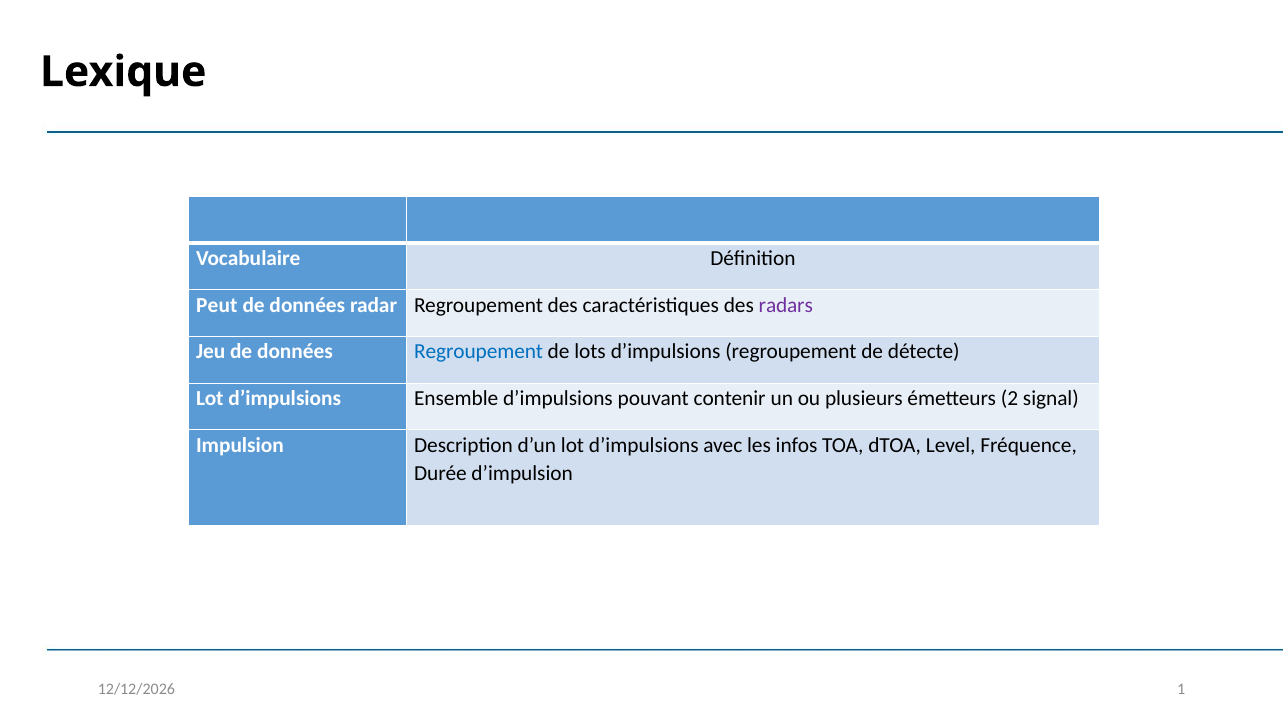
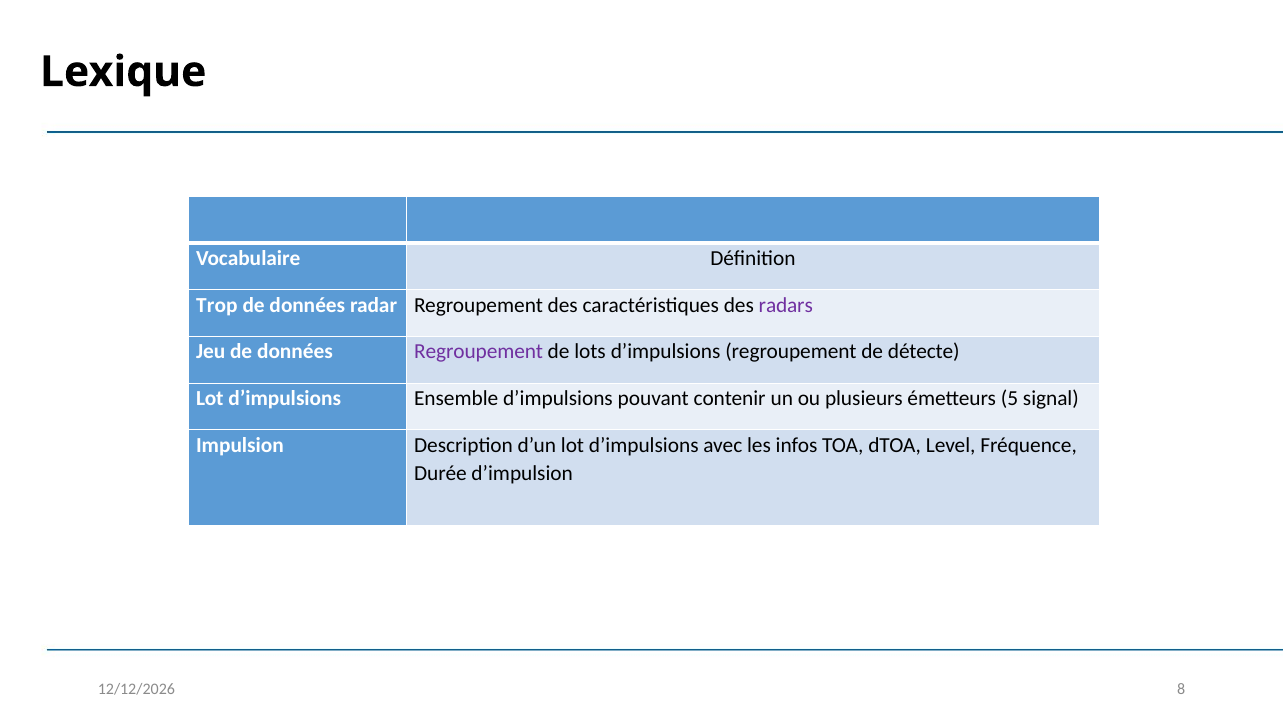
Peut: Peut -> Trop
Regroupement at (479, 352) colour: blue -> purple
2: 2 -> 5
1: 1 -> 8
